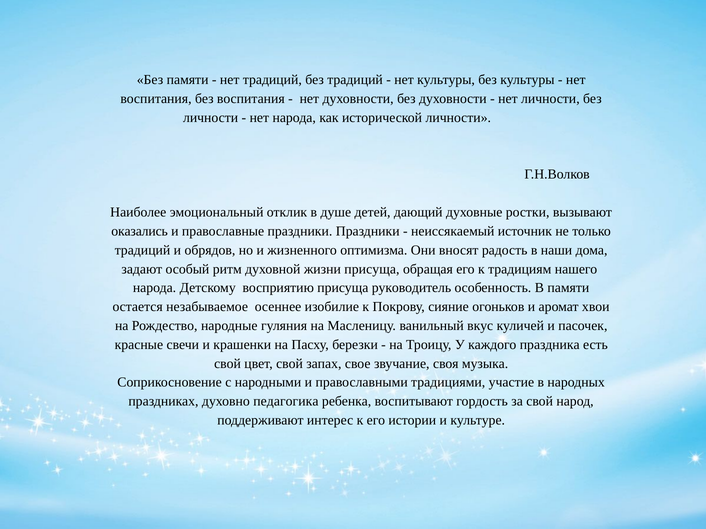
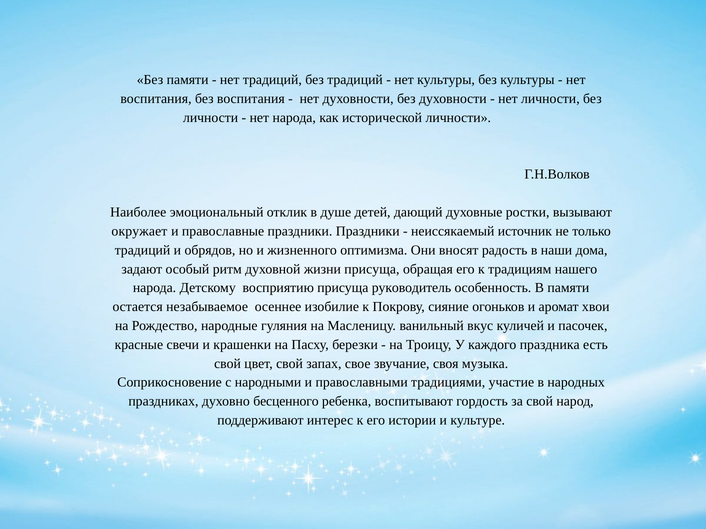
оказались: оказались -> окружает
педагогика: педагогика -> бесценного
